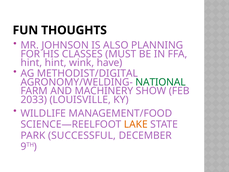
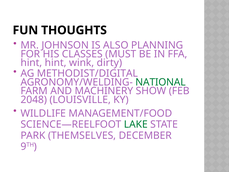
have: have -> dirty
2033: 2033 -> 2048
LAKE colour: orange -> green
SUCCESSFUL: SUCCESSFUL -> THEMSELVES
